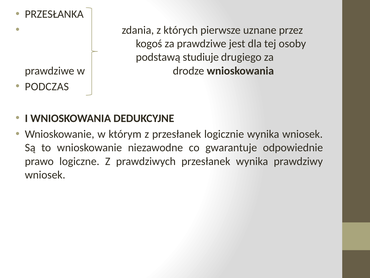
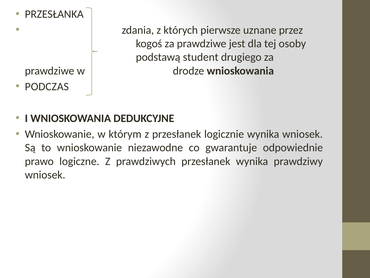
studiuje: studiuje -> student
